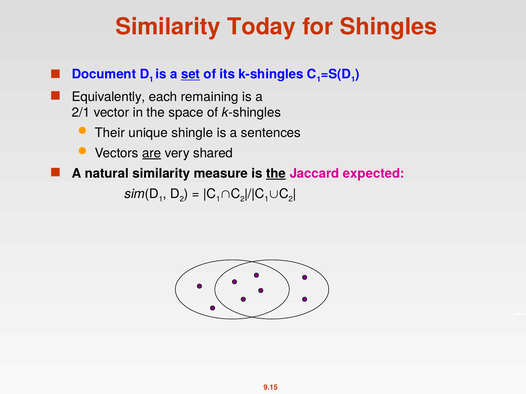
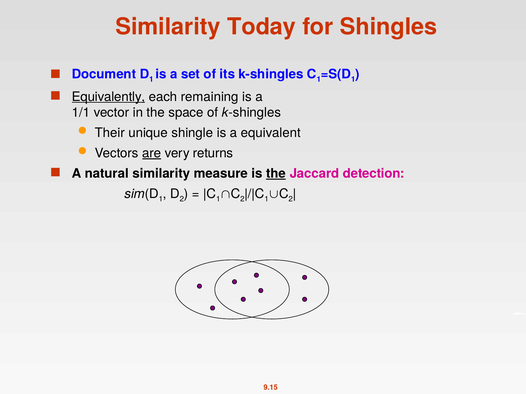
set underline: present -> none
Equivalently underline: none -> present
2/1: 2/1 -> 1/1
sentences: sentences -> equivalent
shared: shared -> returns
expected: expected -> detection
